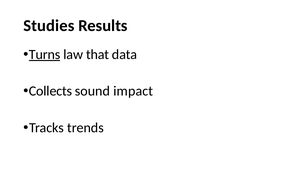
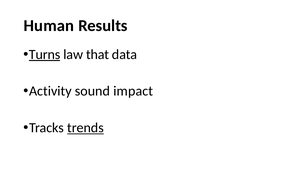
Studies: Studies -> Human
Collects: Collects -> Activity
trends underline: none -> present
